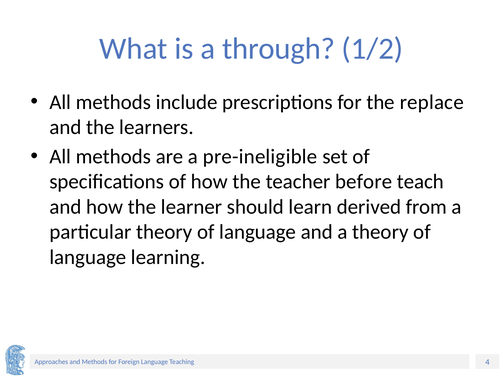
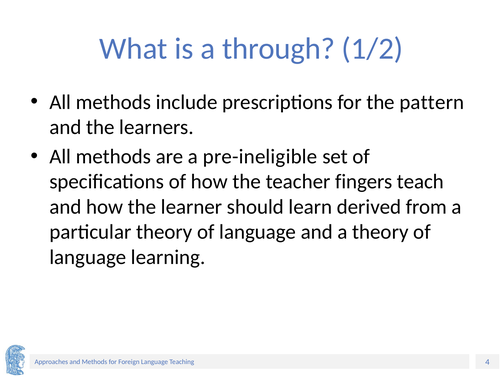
replace: replace -> pattern
before: before -> fingers
